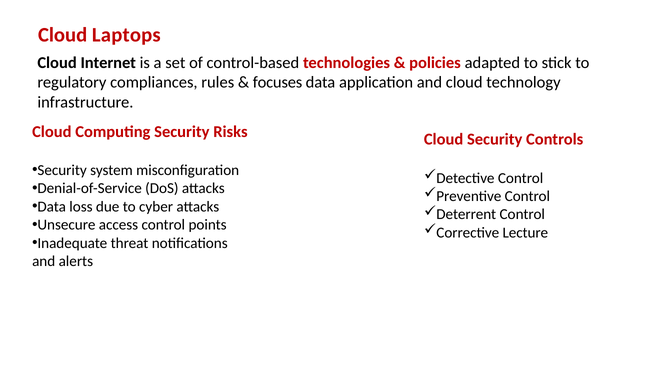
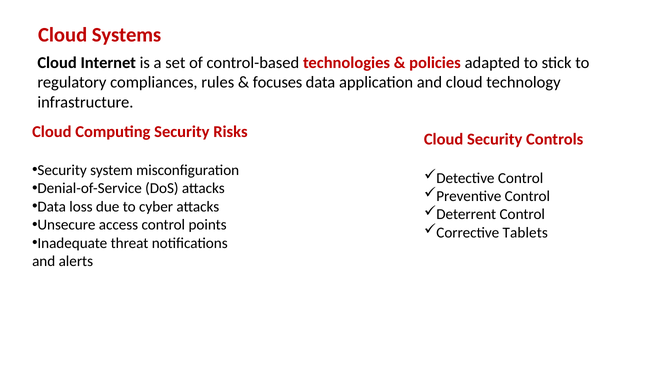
Laptops: Laptops -> Systems
Lecture: Lecture -> Tablets
